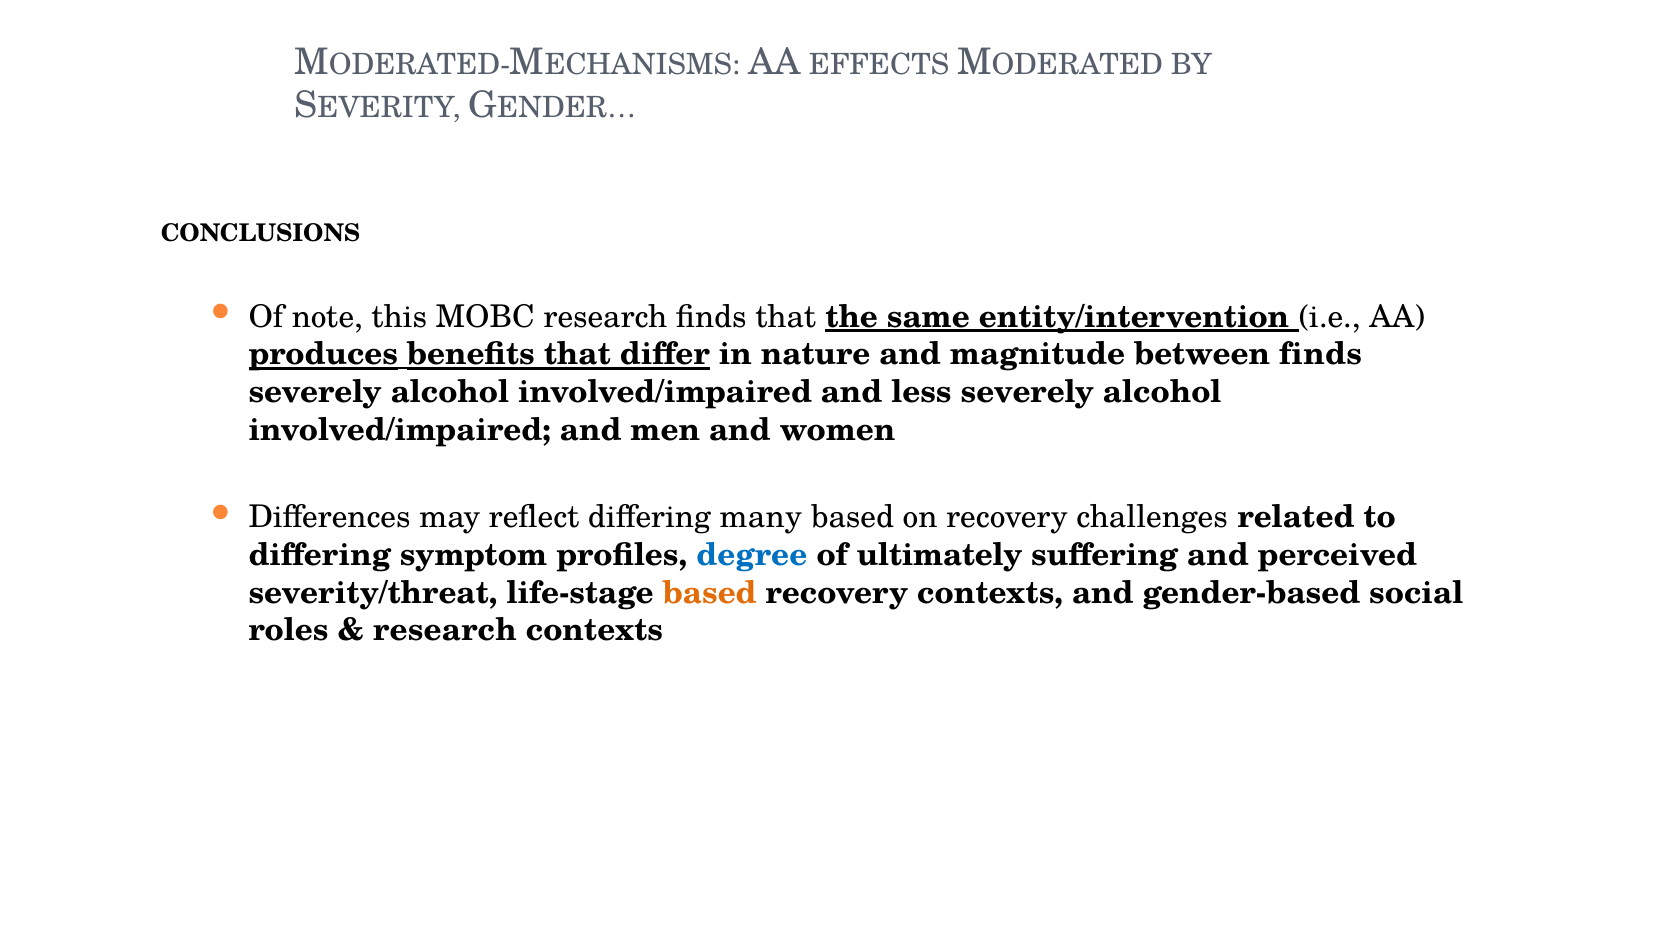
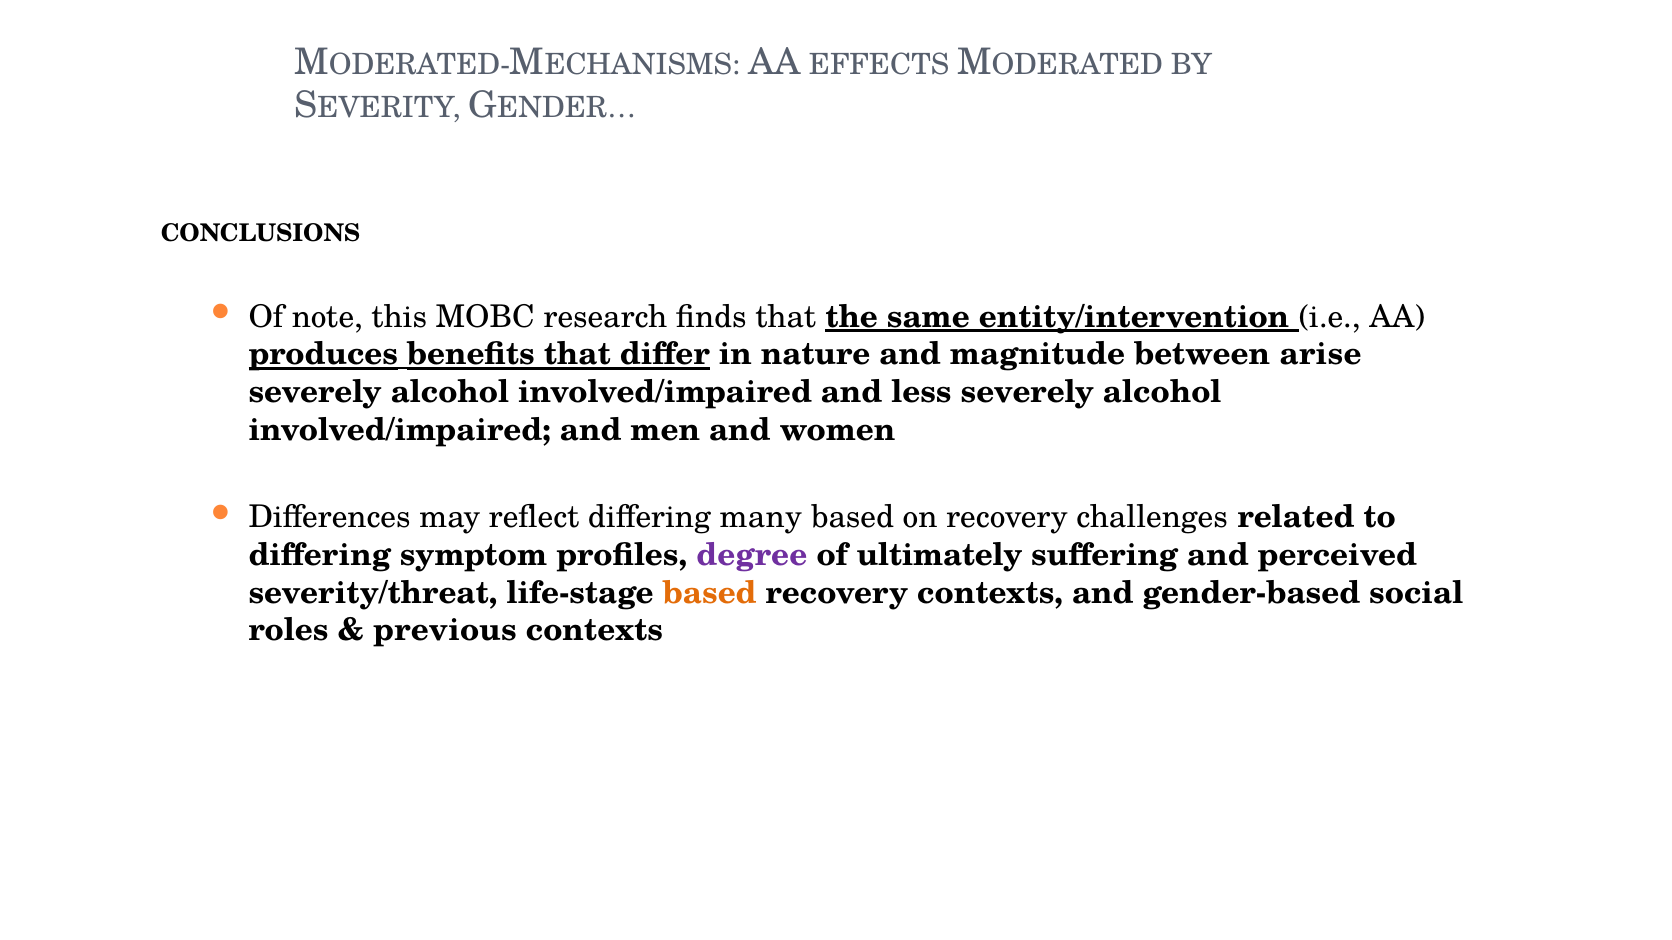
between finds: finds -> arise
degree colour: blue -> purple
research at (445, 631): research -> previous
